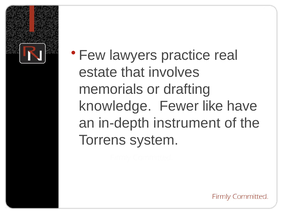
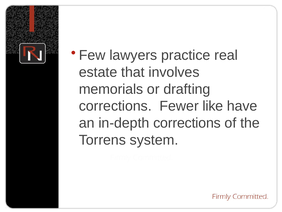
knowledge at (115, 106): knowledge -> corrections
in-depth instrument: instrument -> corrections
